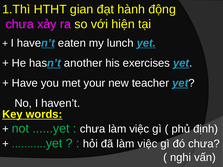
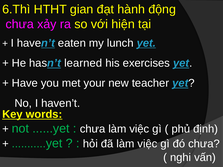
1.Thì: 1.Thì -> 6.Thì
another: another -> learned
